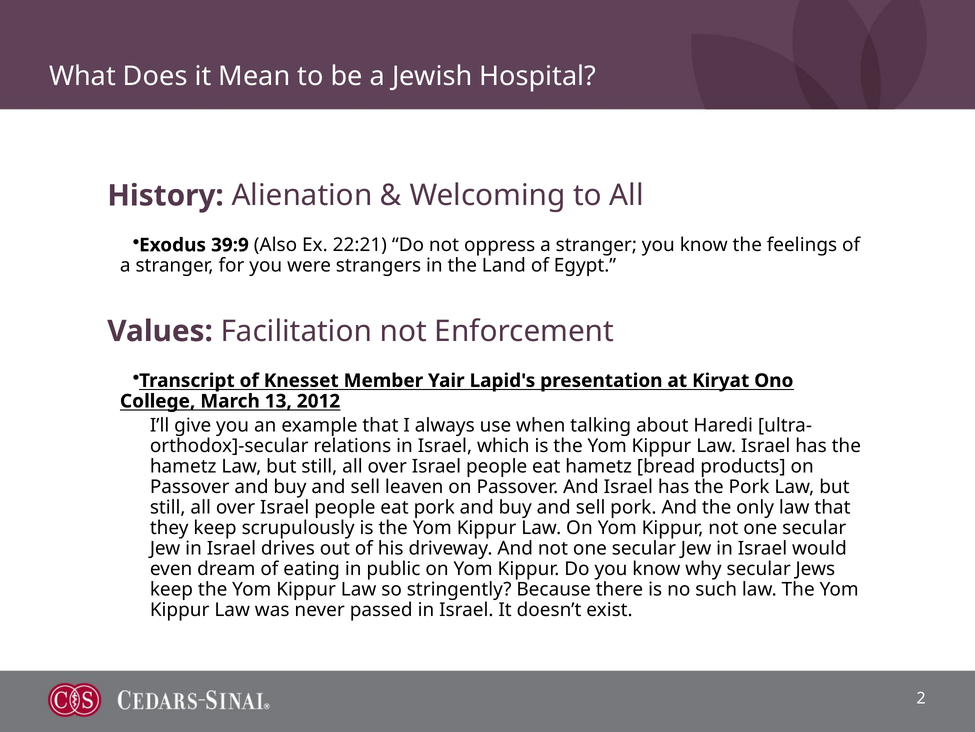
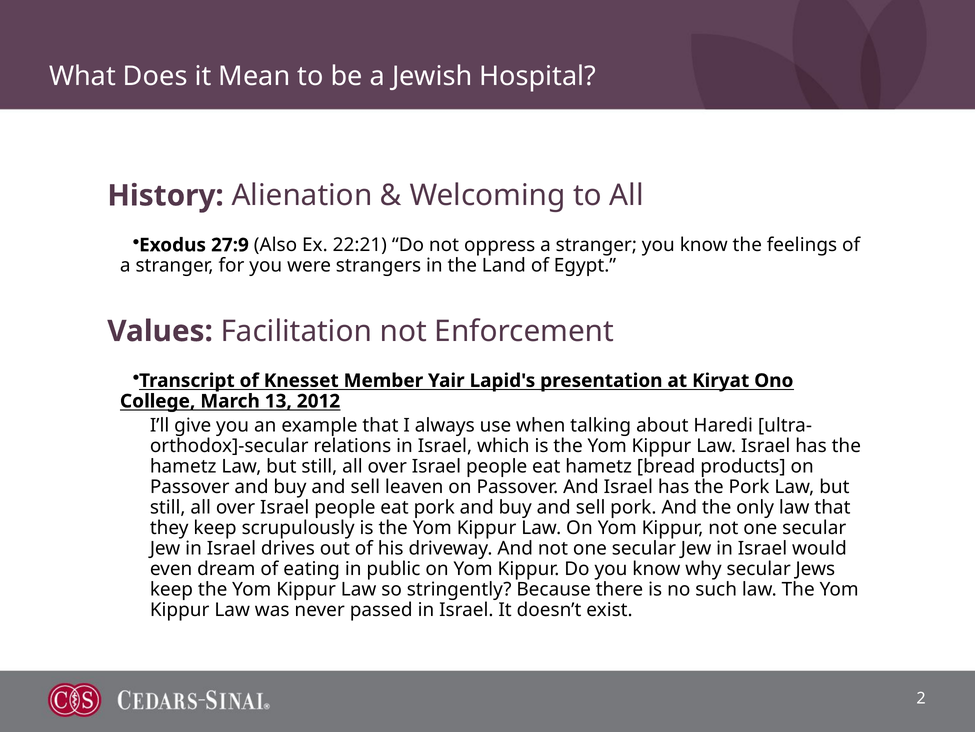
39:9: 39:9 -> 27:9
